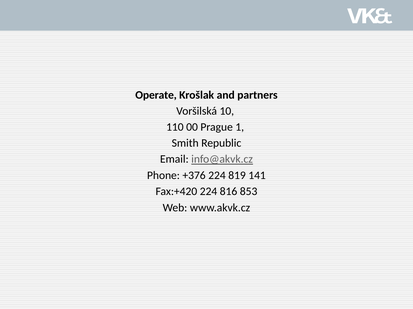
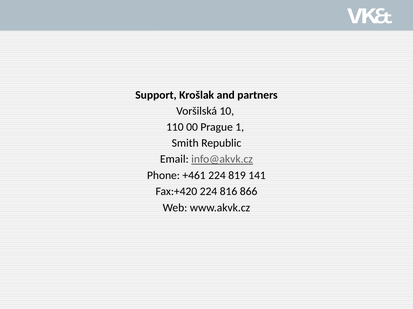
Operate: Operate -> Support
+376: +376 -> +461
853: 853 -> 866
